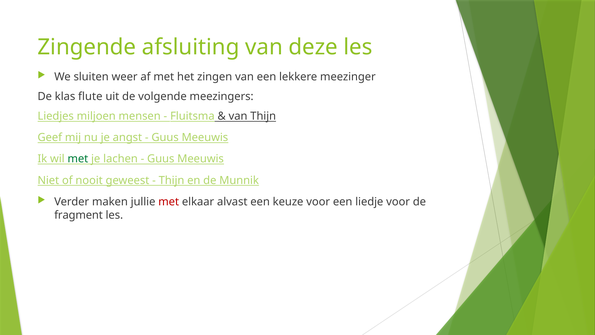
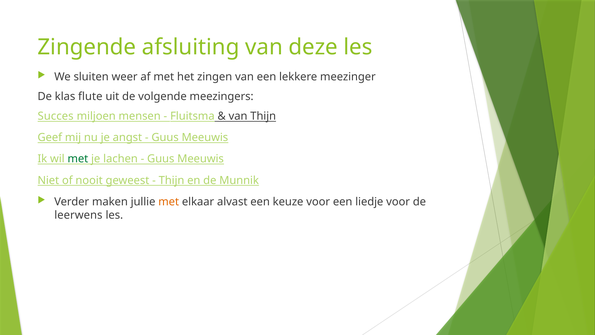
Liedjes: Liedjes -> Succes
met at (169, 202) colour: red -> orange
fragment: fragment -> leerwens
